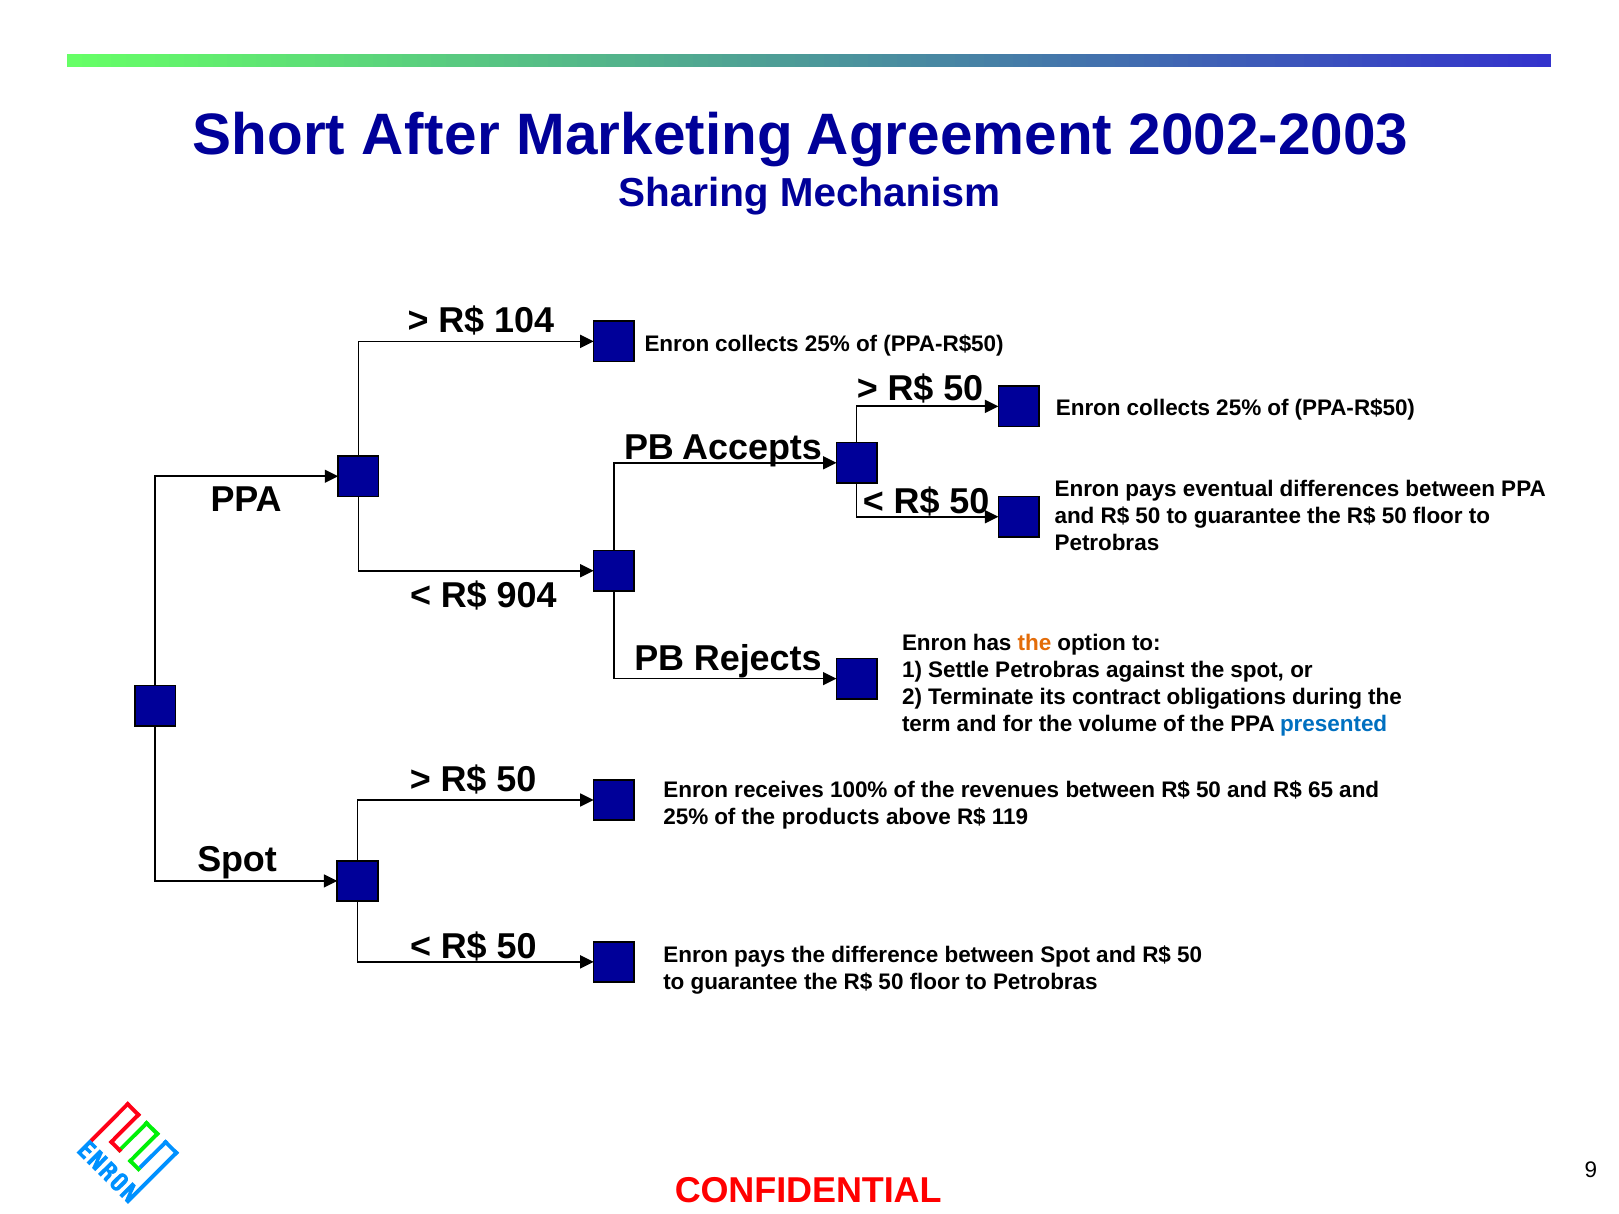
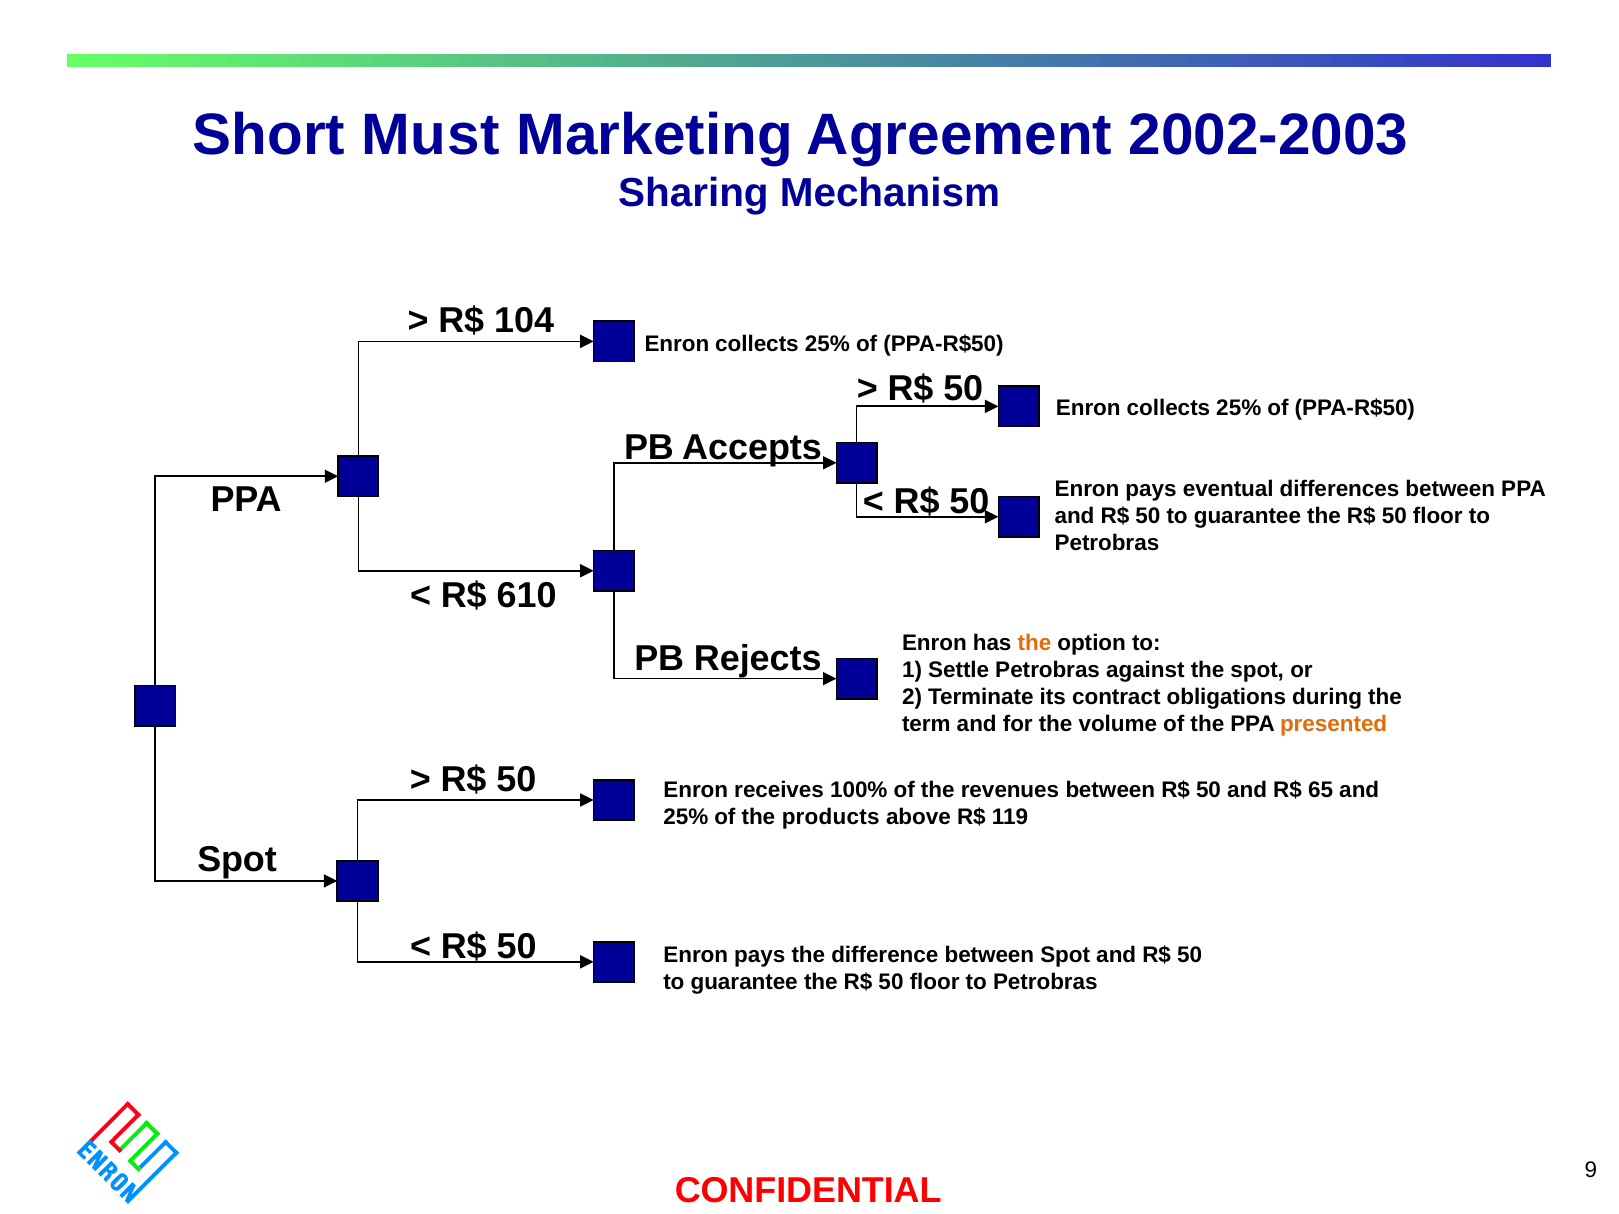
After: After -> Must
904: 904 -> 610
presented colour: blue -> orange
